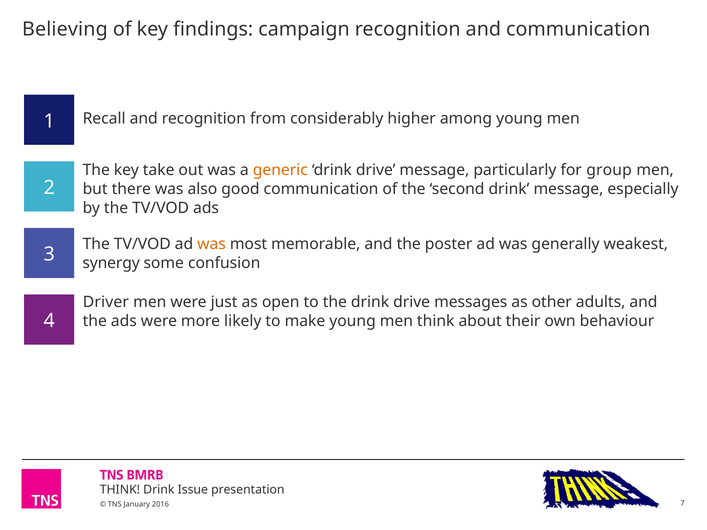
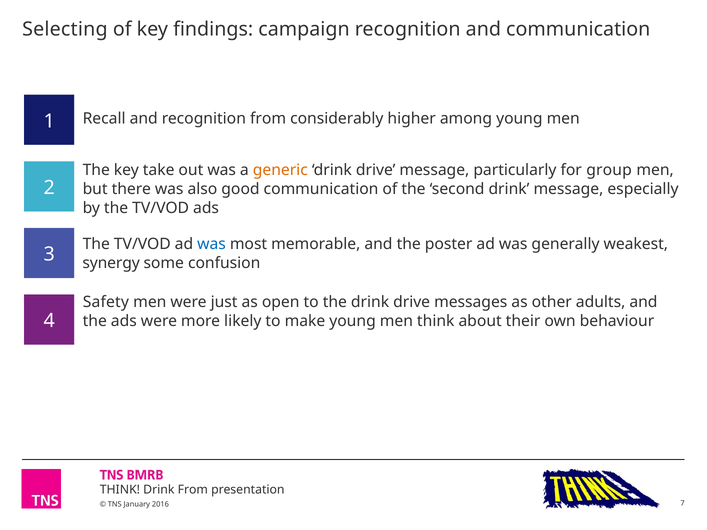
Believing: Believing -> Selecting
was at (212, 244) colour: orange -> blue
Driver: Driver -> Safety
Drink Issue: Issue -> From
